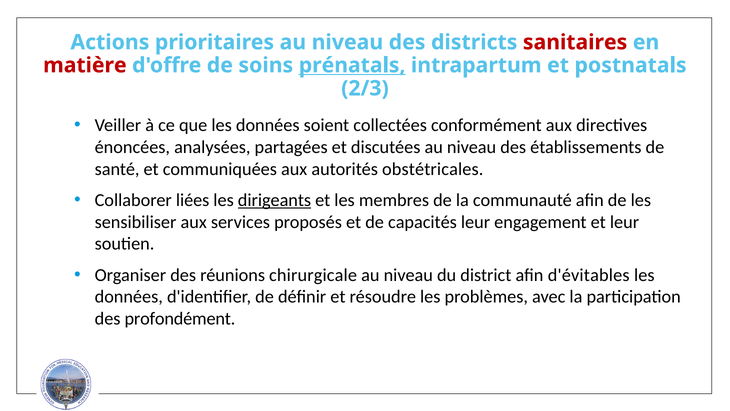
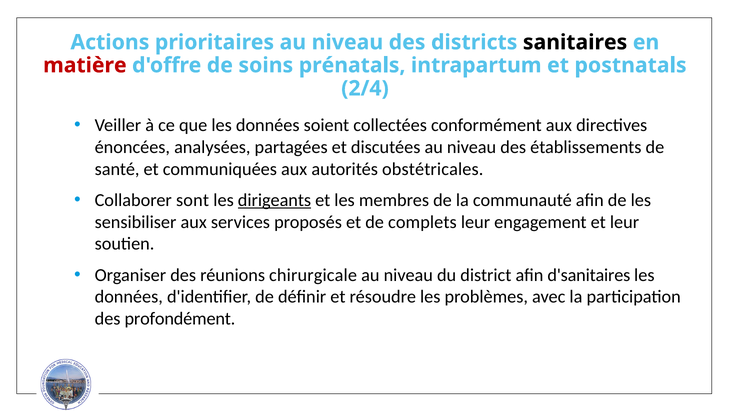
sanitaires colour: red -> black
prénatals underline: present -> none
2/3: 2/3 -> 2/4
liées: liées -> sont
capacités: capacités -> complets
d'évitables: d'évitables -> d'sanitaires
